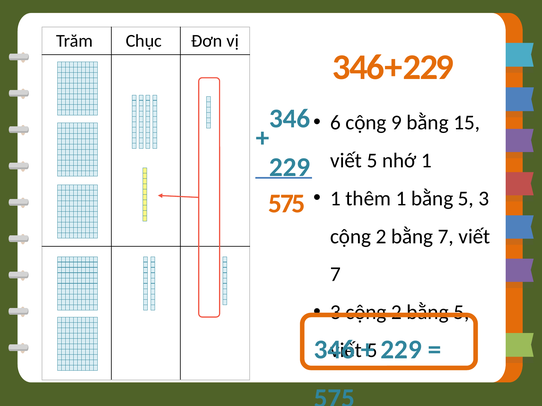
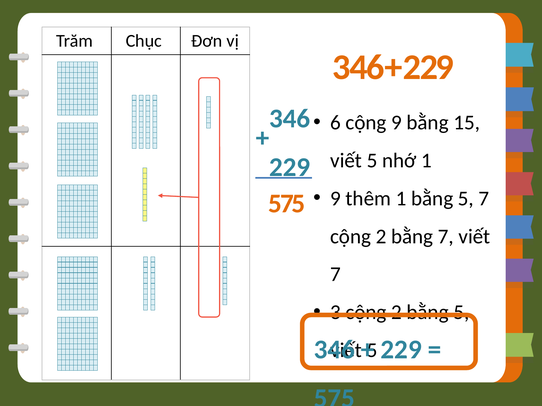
1 at (336, 199): 1 -> 9
5 3: 3 -> 7
